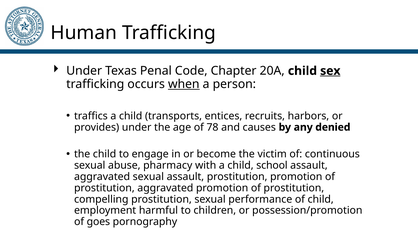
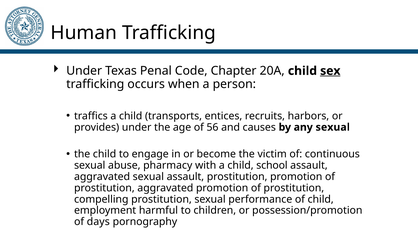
when underline: present -> none
78: 78 -> 56
any denied: denied -> sexual
goes: goes -> days
